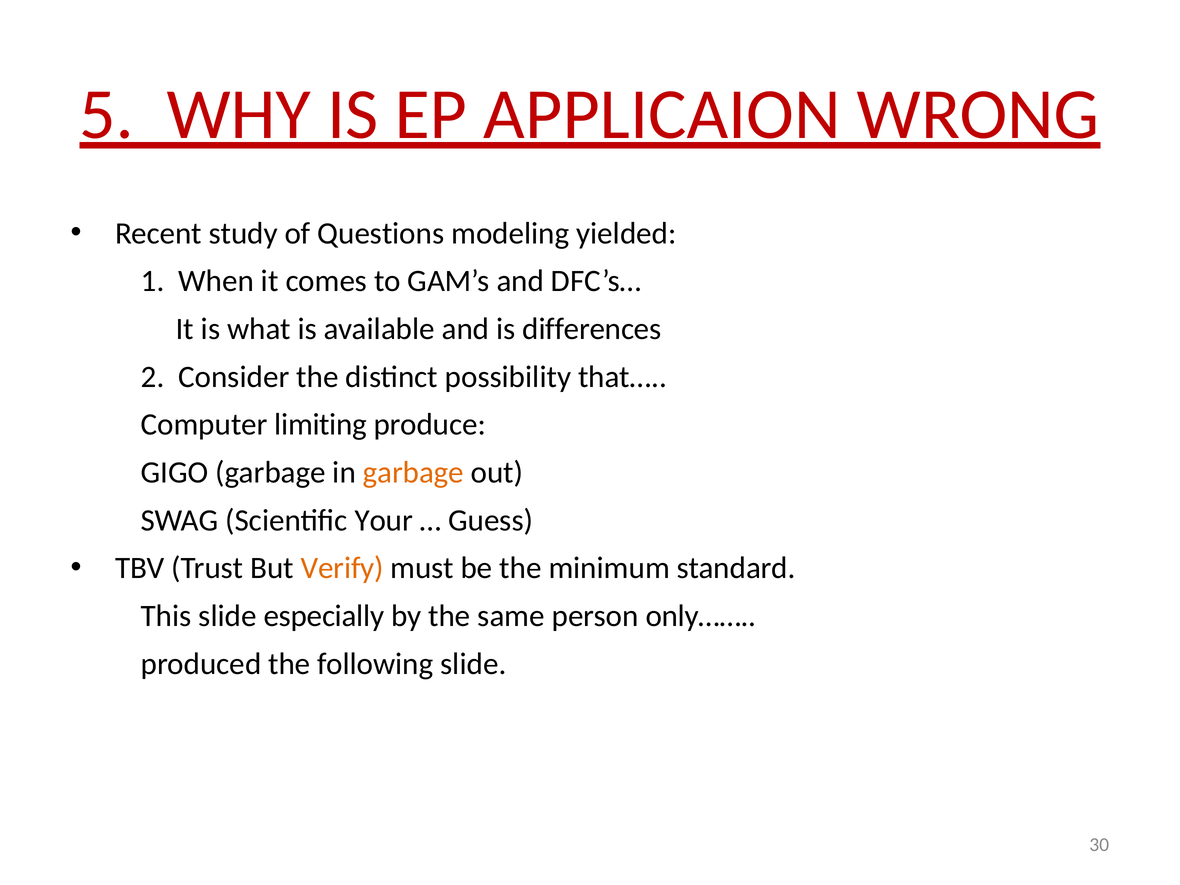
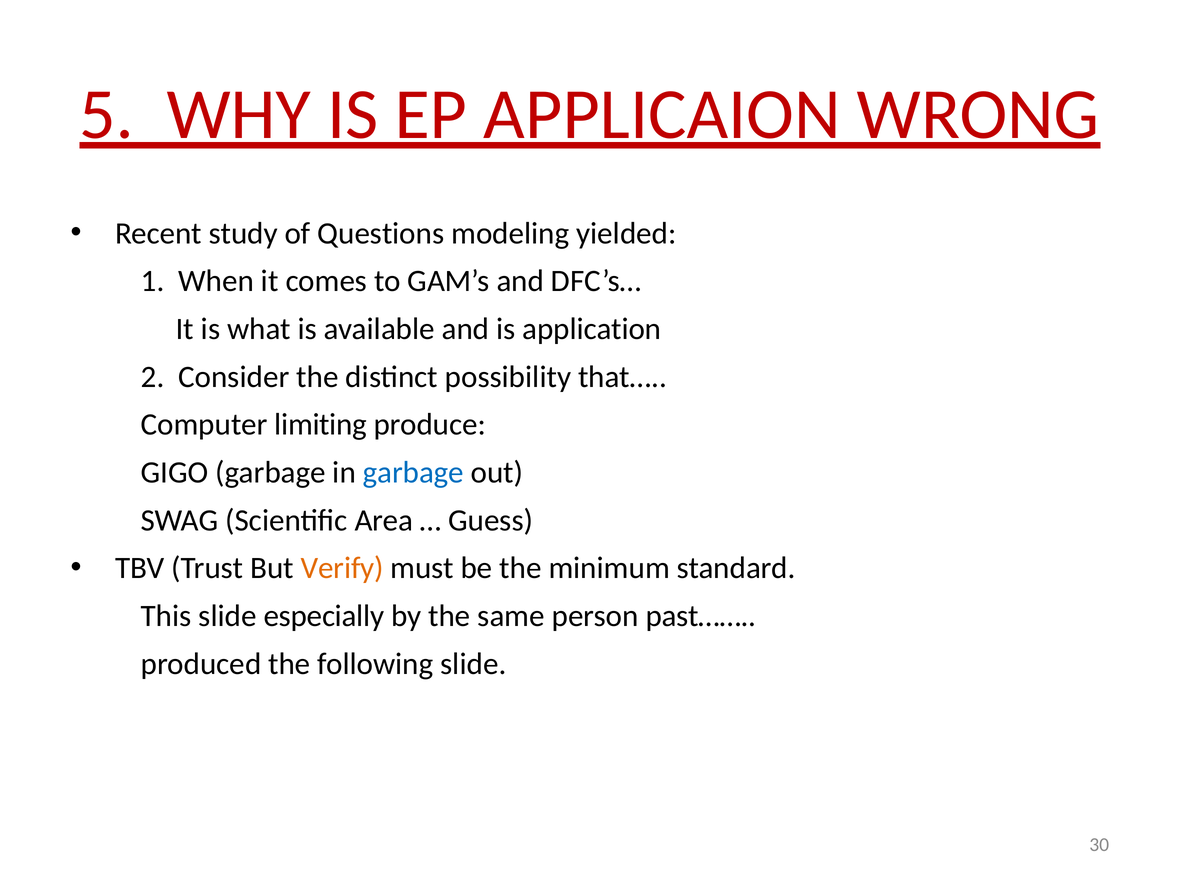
differences: differences -> application
garbage at (413, 473) colour: orange -> blue
Your: Your -> Area
only……: only…… -> past……
